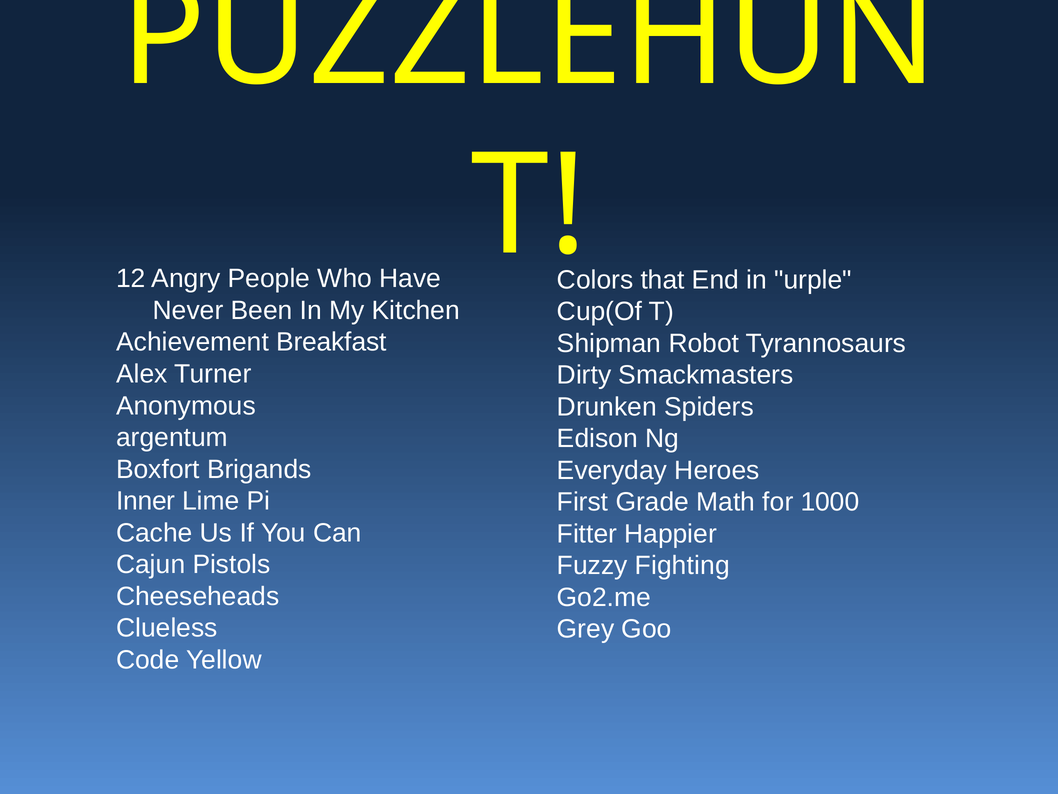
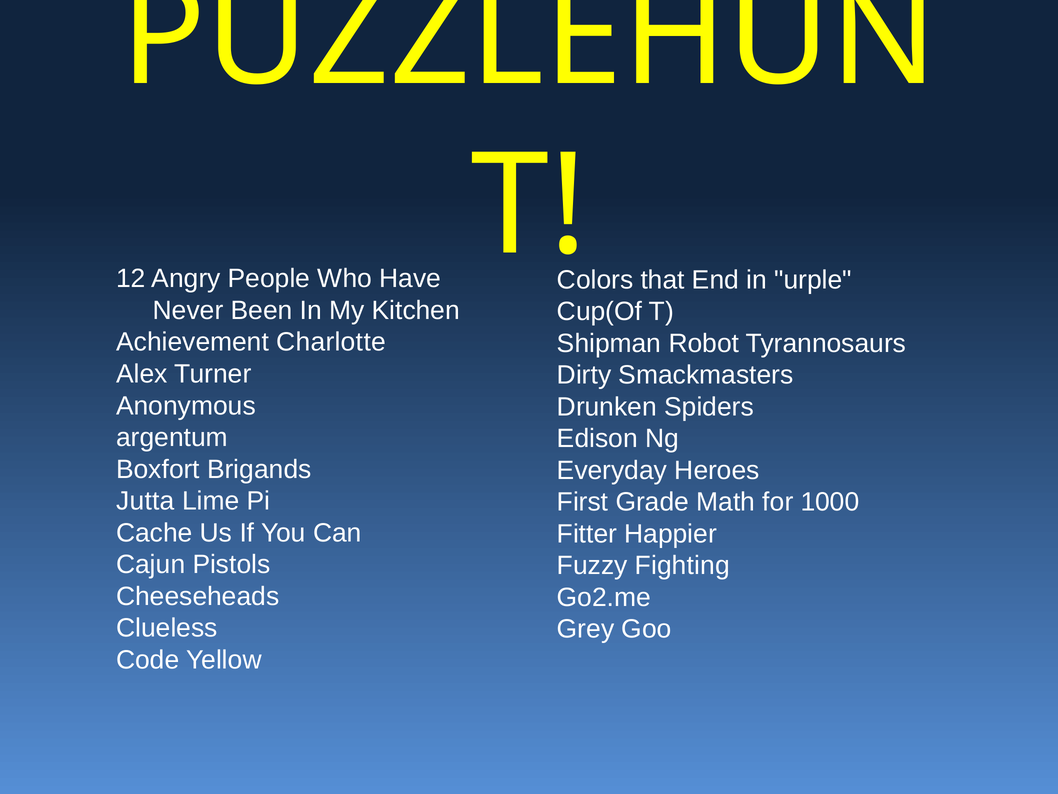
Breakfast: Breakfast -> Charlotte
Inner: Inner -> Jutta
